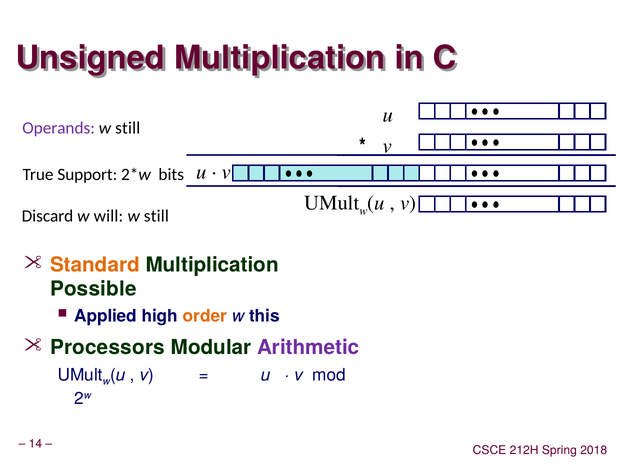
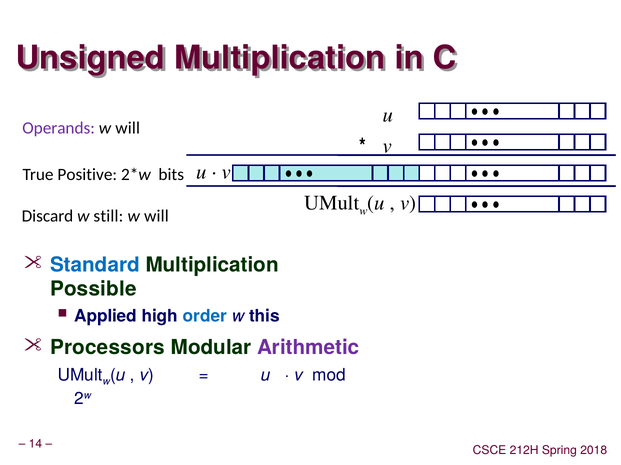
still at (128, 128): still -> will
Support: Support -> Positive
will: will -> still
still at (156, 216): still -> will
Standard colour: orange -> blue
order colour: orange -> blue
